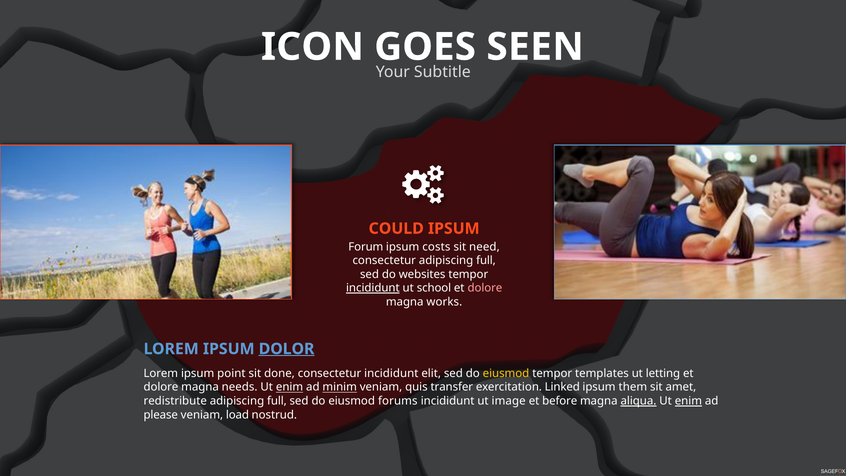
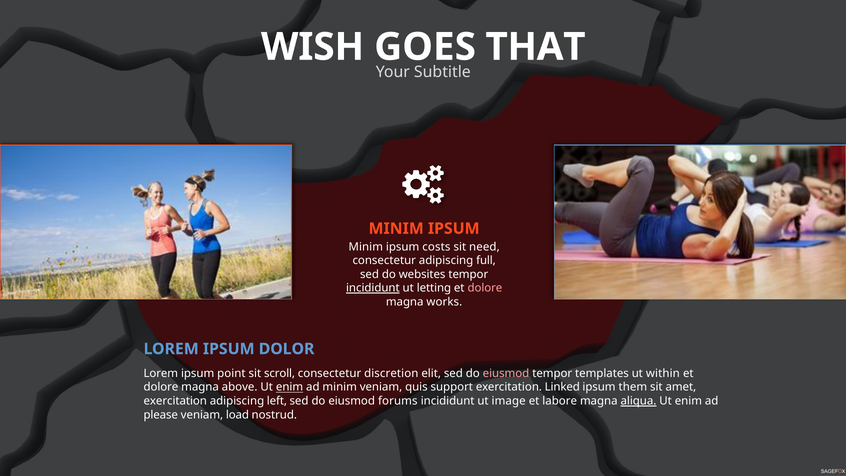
ICON: ICON -> WISH
SEEN: SEEN -> THAT
COULD at (396, 228): COULD -> MINIM
Forum at (366, 247): Forum -> Minim
school: school -> letting
DOLOR underline: present -> none
done: done -> scroll
consectetur incididunt: incididunt -> discretion
eiusmod at (506, 373) colour: yellow -> pink
letting: letting -> within
needs: needs -> above
minim at (340, 387) underline: present -> none
transfer: transfer -> support
redistribute at (175, 401): redistribute -> exercitation
full at (277, 401): full -> left
before: before -> labore
enim at (688, 401) underline: present -> none
